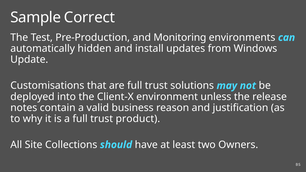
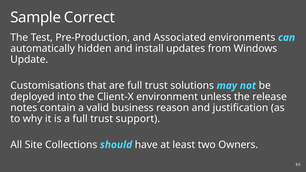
Monitoring: Monitoring -> Associated
product: product -> support
